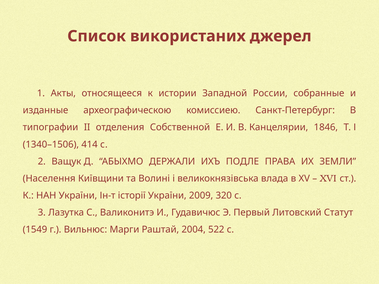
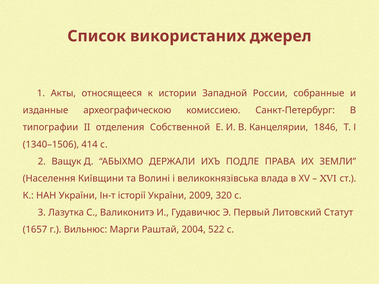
1549: 1549 -> 1657
